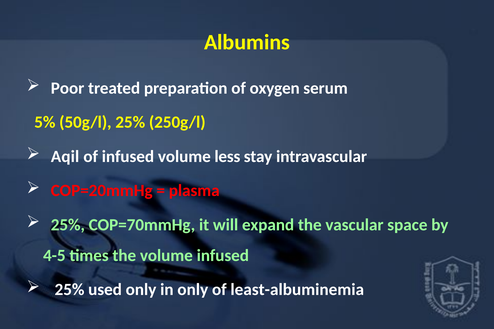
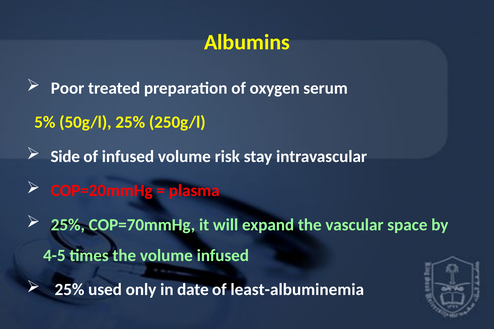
Aqil: Aqil -> Side
less: less -> risk
in only: only -> date
